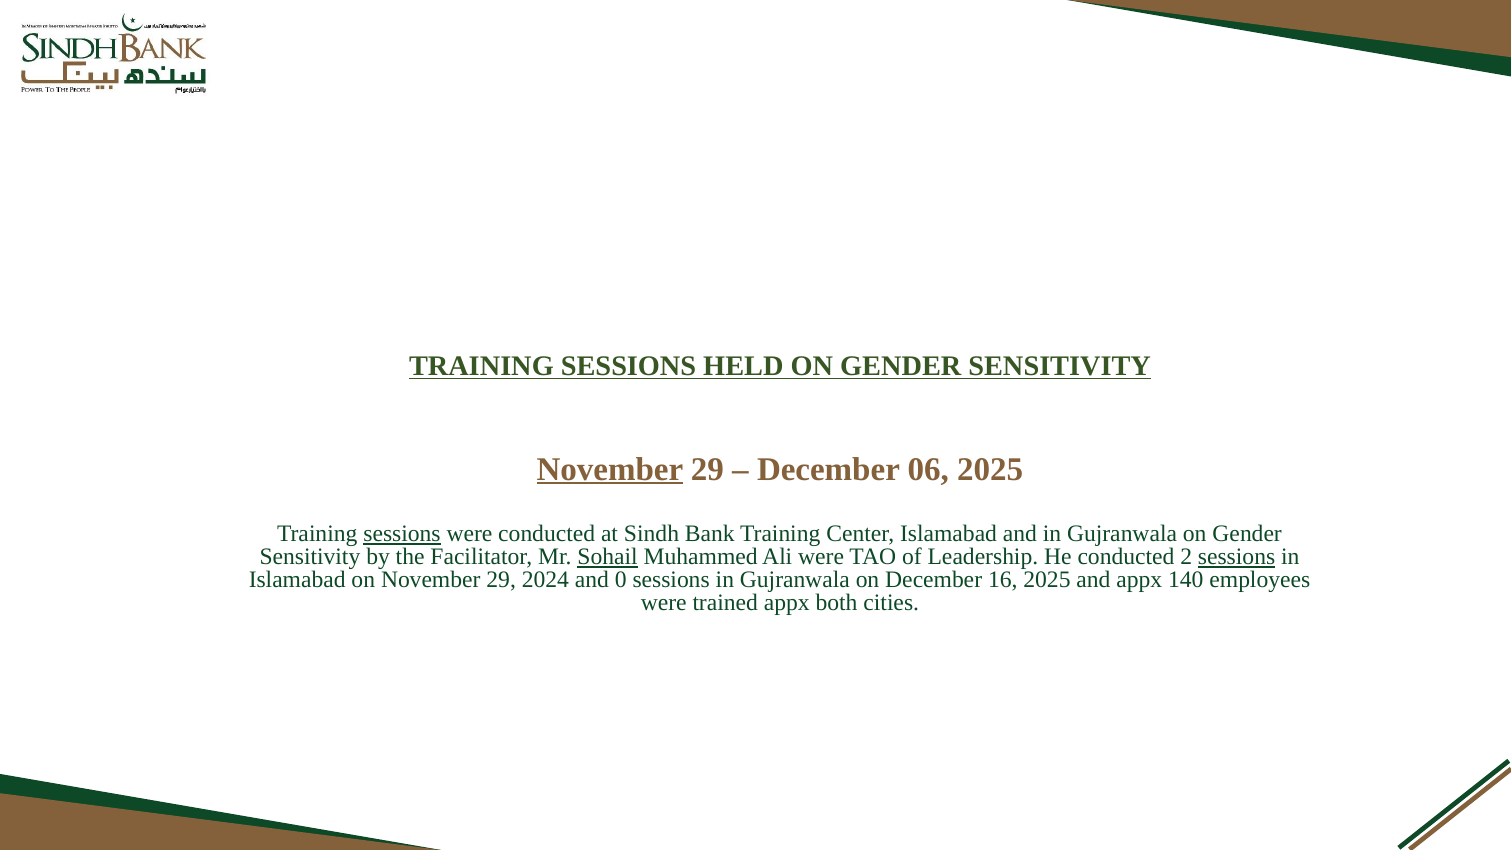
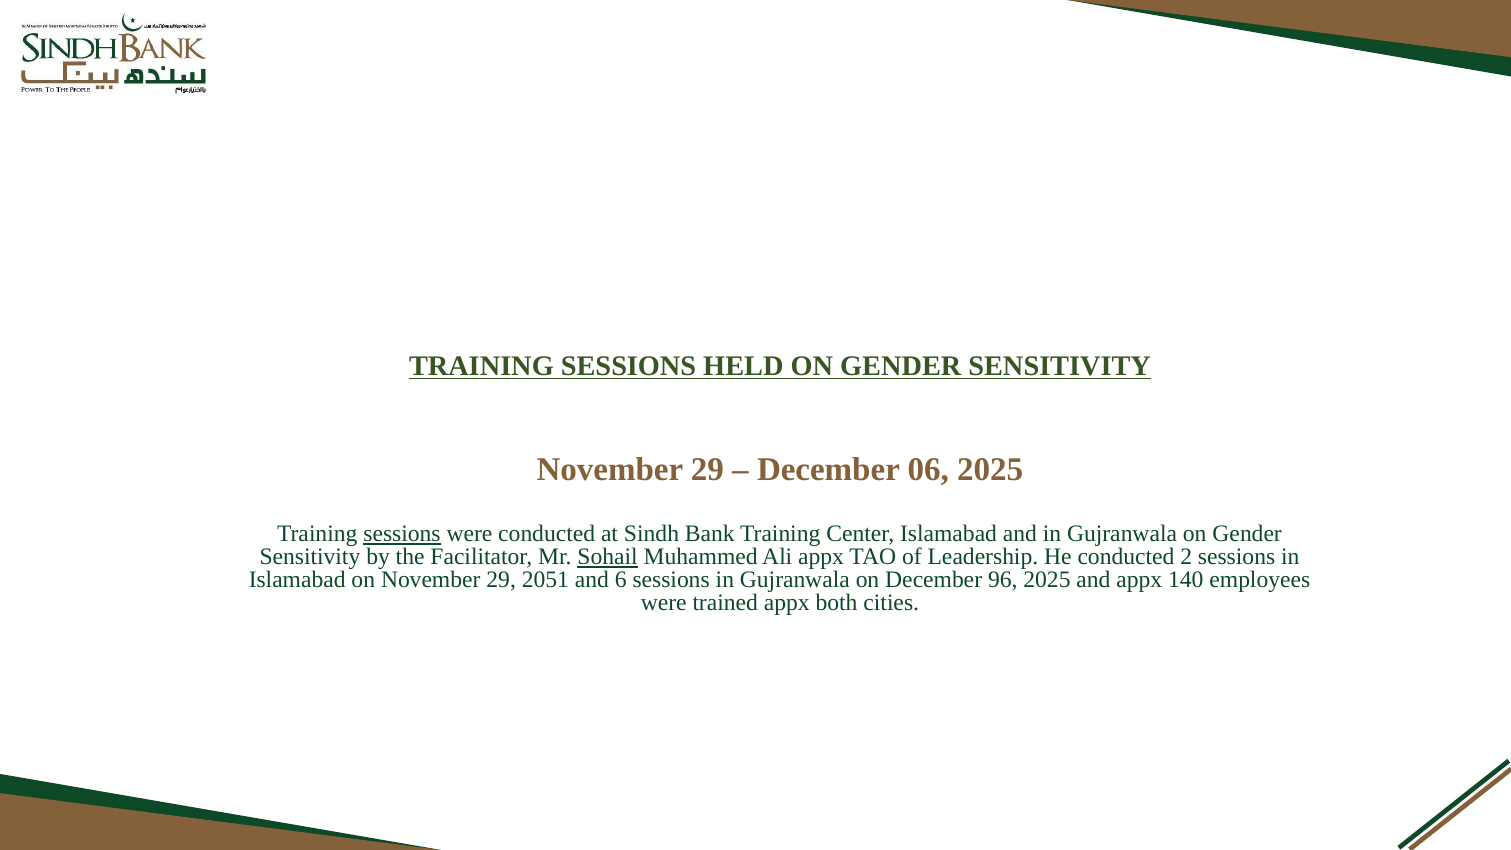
November at (610, 469) underline: present -> none
Ali were: were -> appx
sessions at (1237, 557) underline: present -> none
2024: 2024 -> 2051
0: 0 -> 6
16: 16 -> 96
